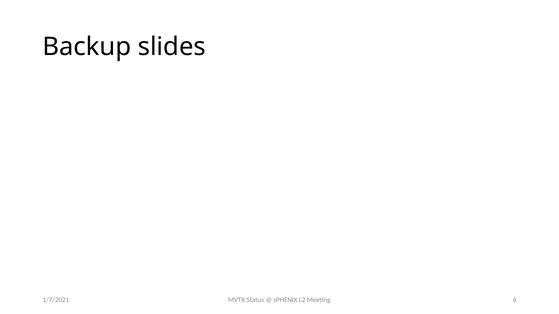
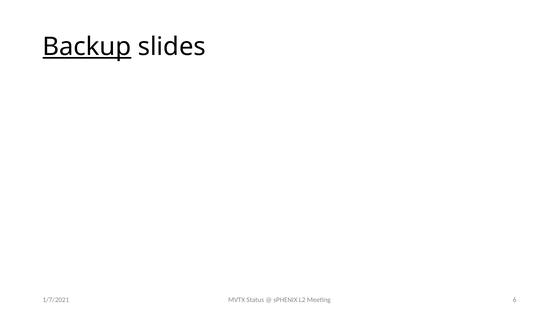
Backup underline: none -> present
